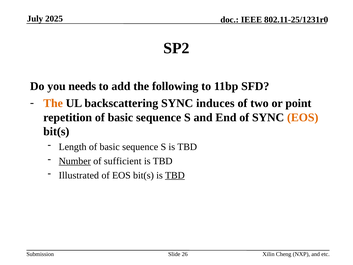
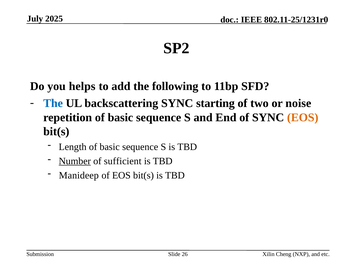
needs: needs -> helps
The at (53, 103) colour: orange -> blue
induces: induces -> starting
point: point -> noise
Illustrated: Illustrated -> Manideep
TBD at (175, 175) underline: present -> none
